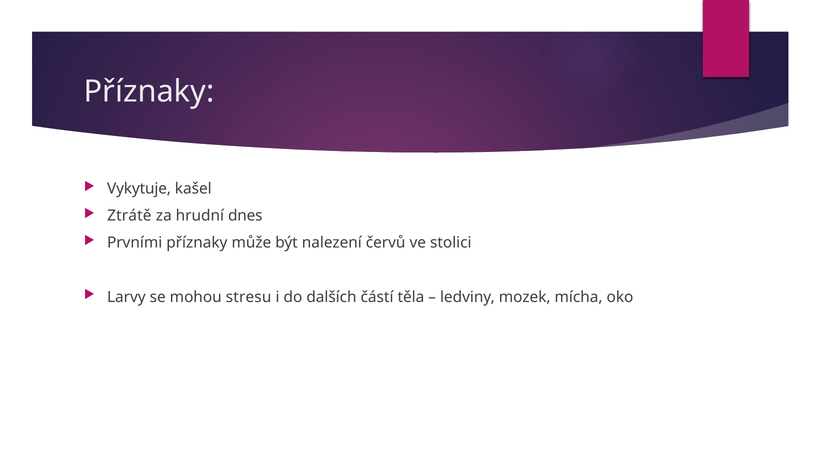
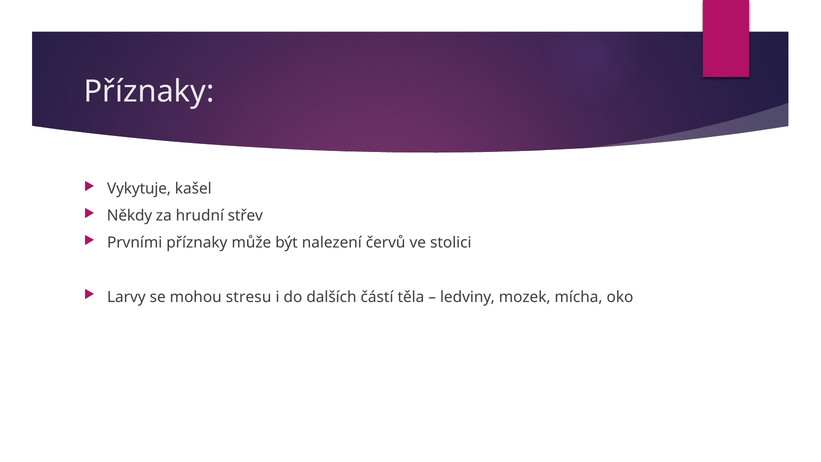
Ztrátě: Ztrátě -> Někdy
dnes: dnes -> střev
